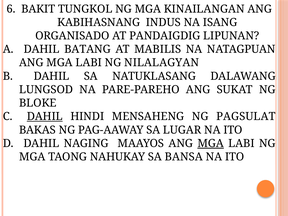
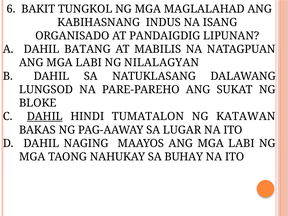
KINAILANGAN: KINAILANGAN -> MAGLALAHAD
MENSAHENG: MENSAHENG -> TUMATALON
PAGSULAT: PAGSULAT -> KATAWAN
MGA at (211, 143) underline: present -> none
BANSA: BANSA -> BUHAY
